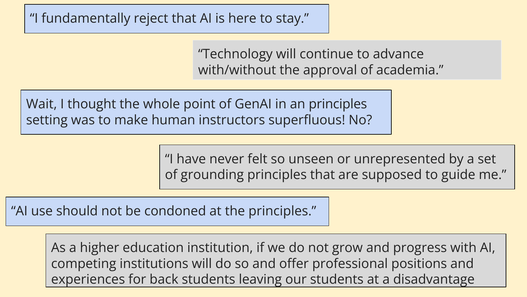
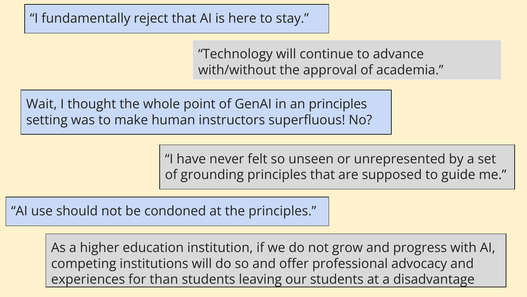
positions: positions -> advocacy
back: back -> than
